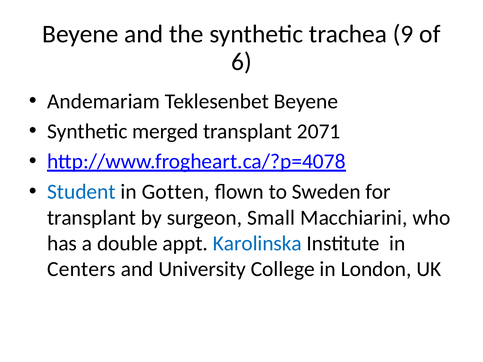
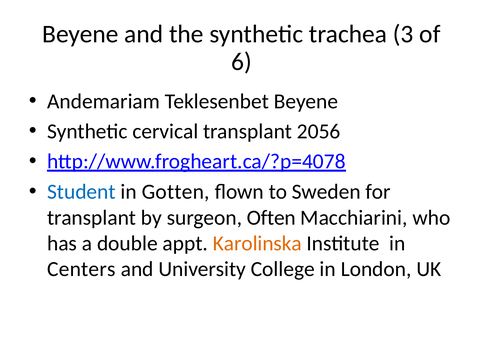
9: 9 -> 3
merged: merged -> cervical
2071: 2071 -> 2056
Small: Small -> Often
Karolinska colour: blue -> orange
